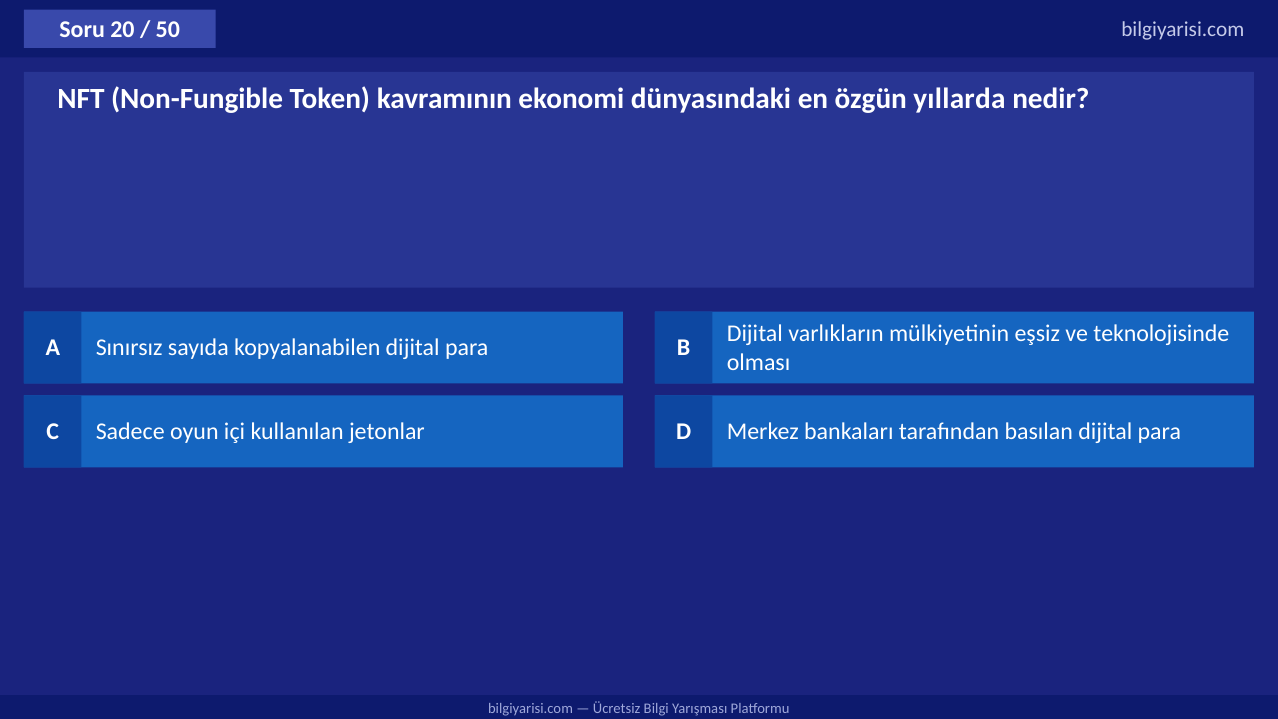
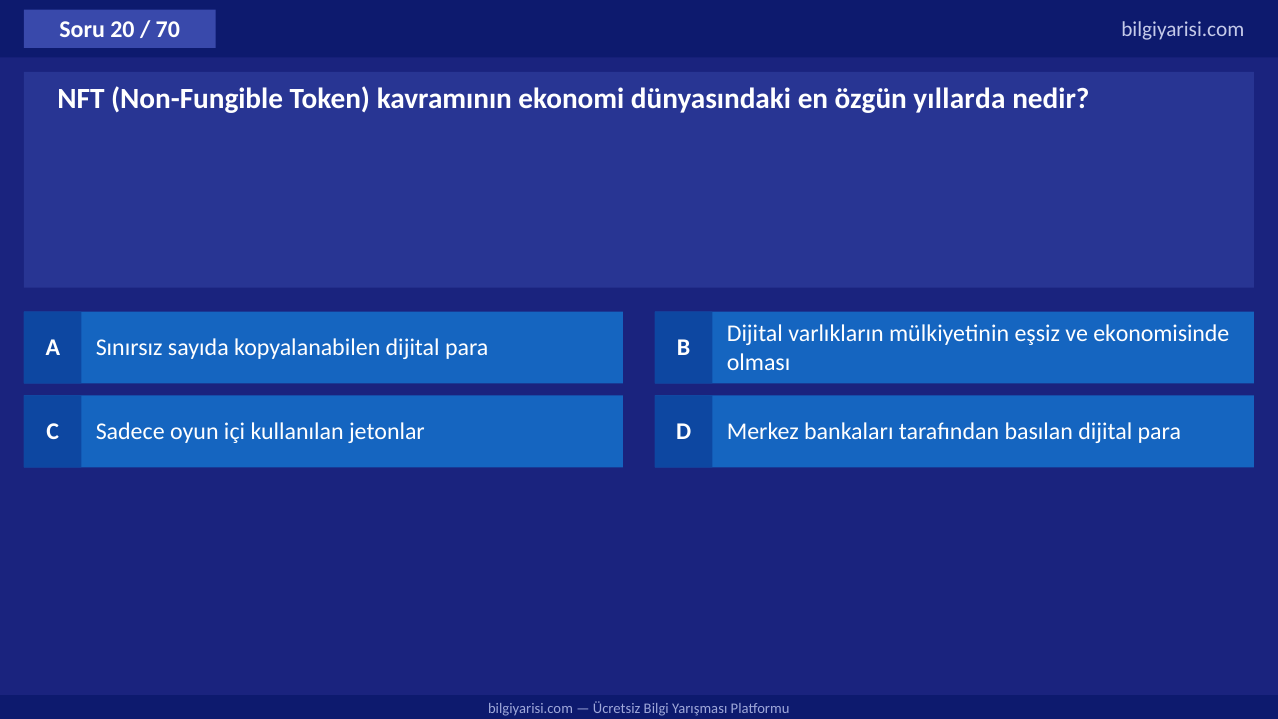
50: 50 -> 70
teknolojisinde: teknolojisinde -> ekonomisinde
